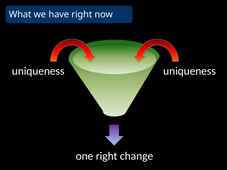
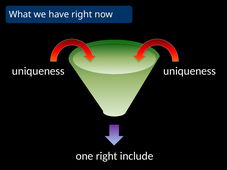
change: change -> include
